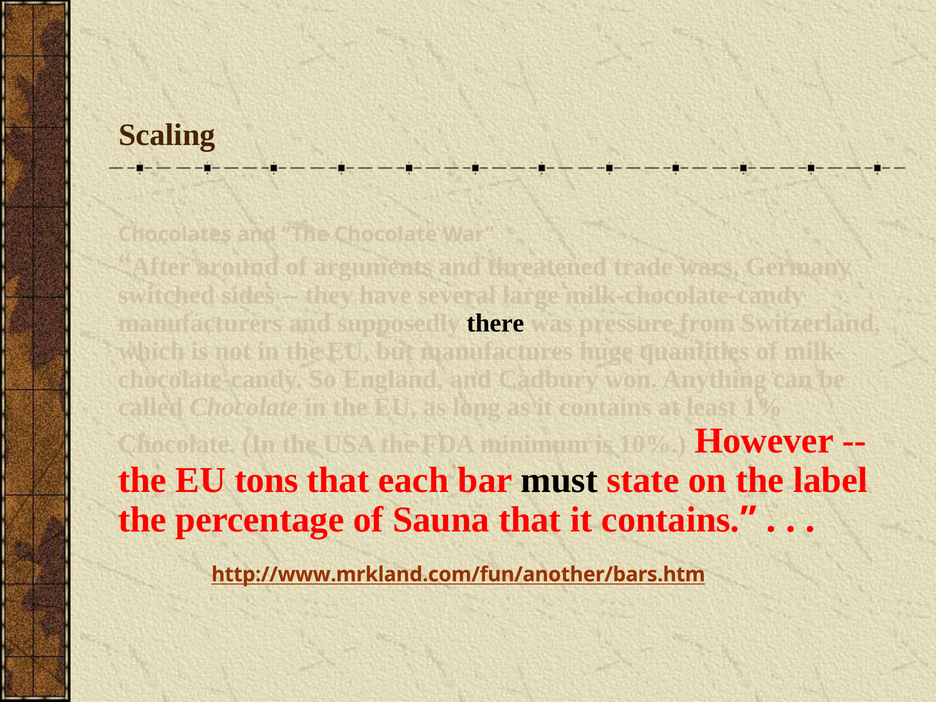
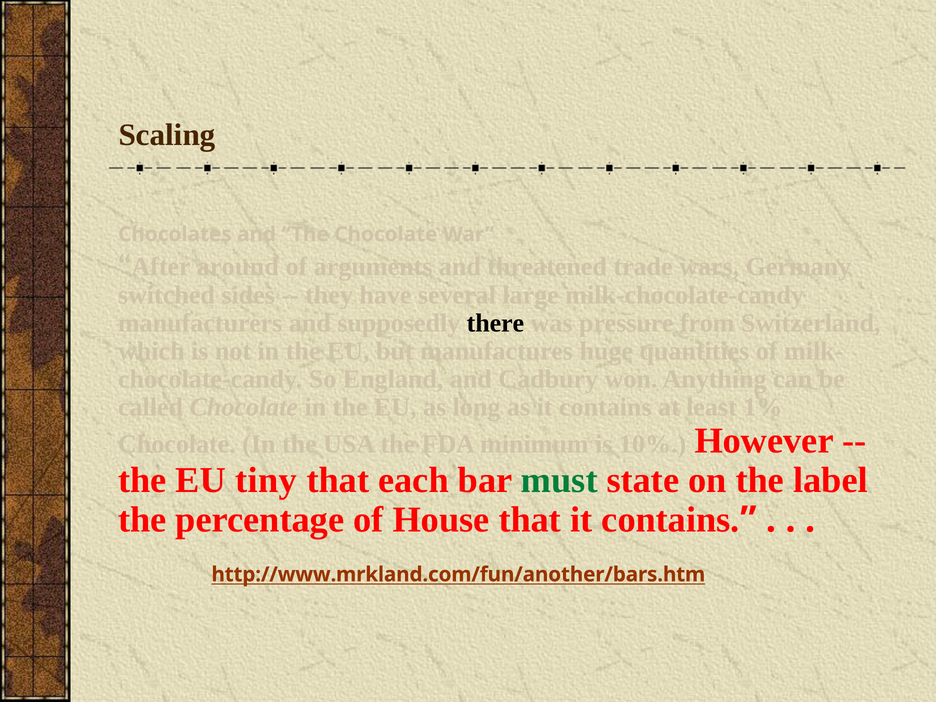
tons: tons -> tiny
must colour: black -> green
Sauna: Sauna -> House
